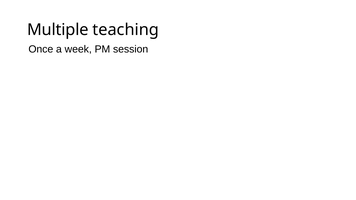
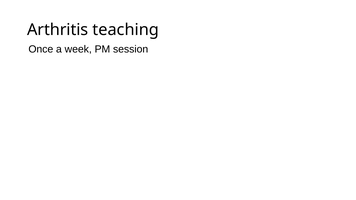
Multiple: Multiple -> Arthritis
